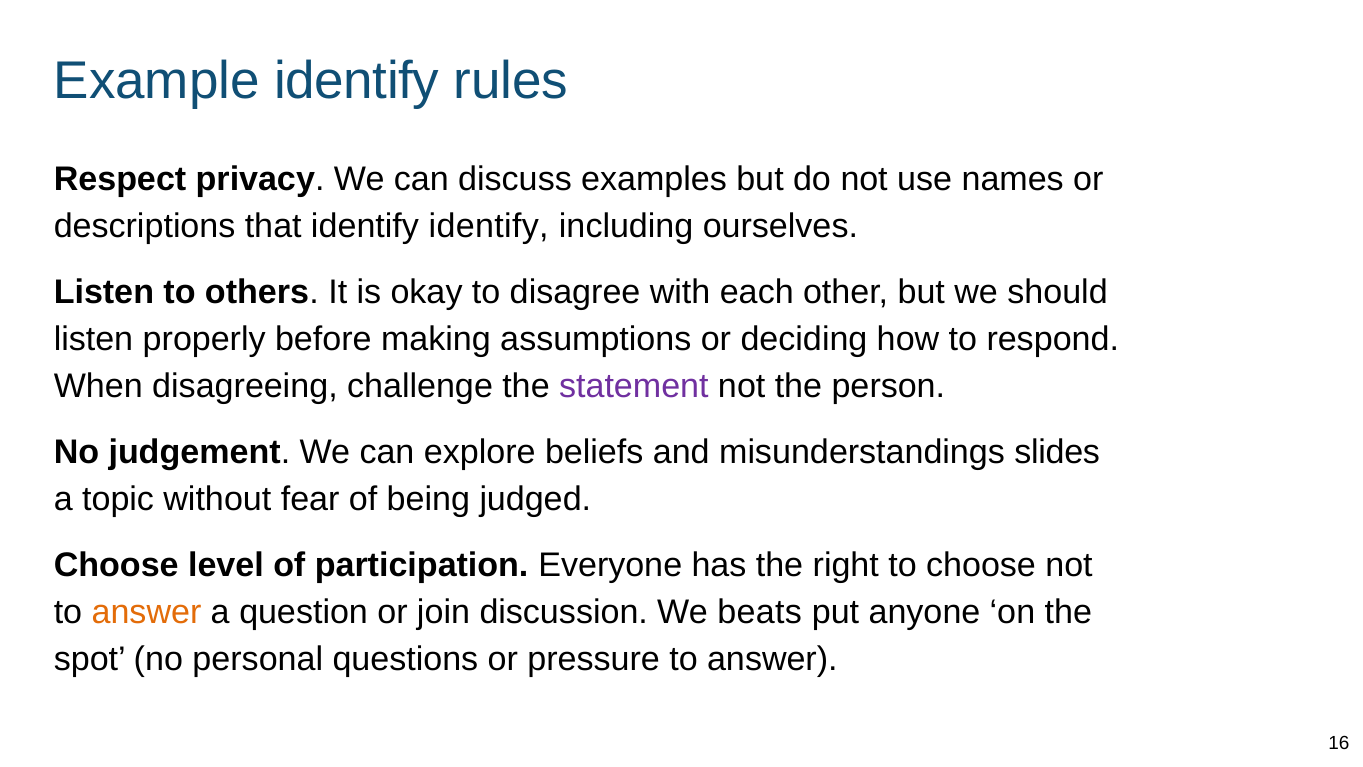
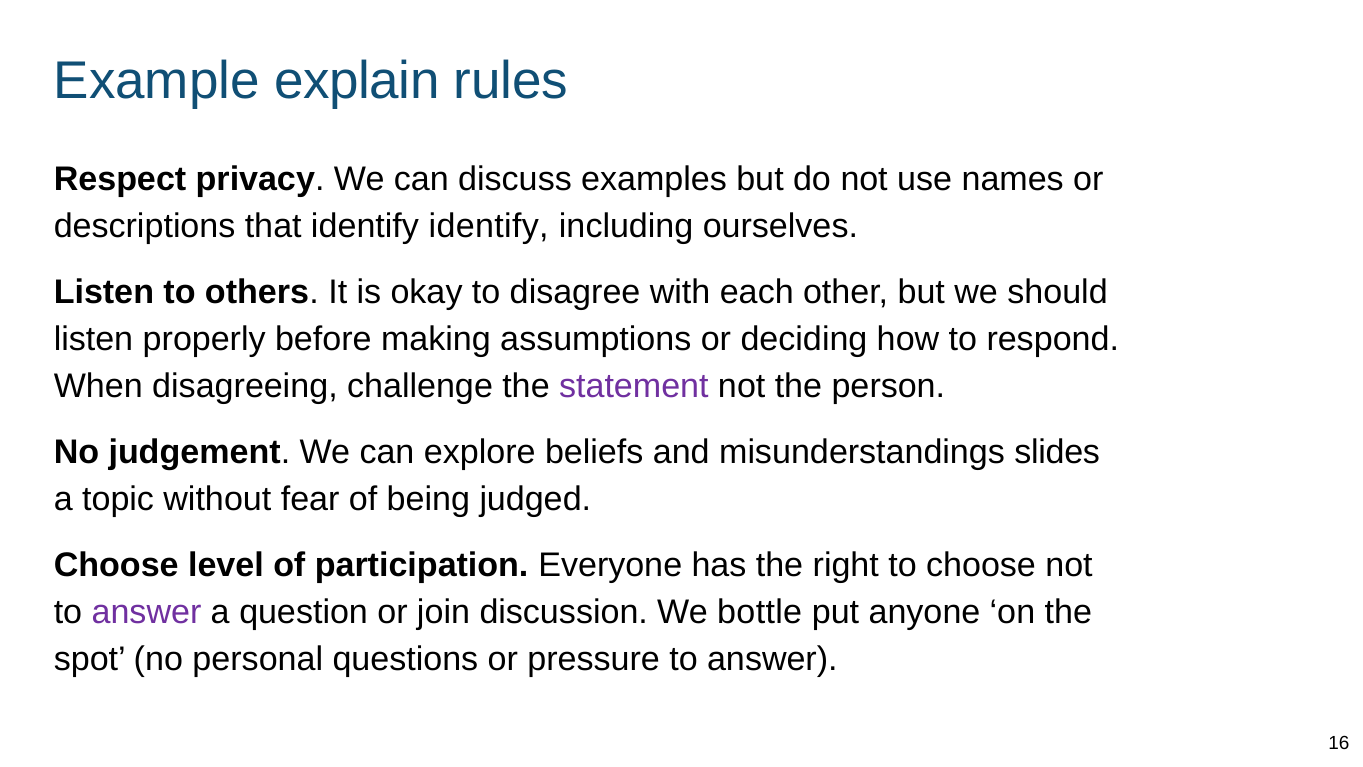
Example identify: identify -> explain
answer at (146, 612) colour: orange -> purple
beats: beats -> bottle
